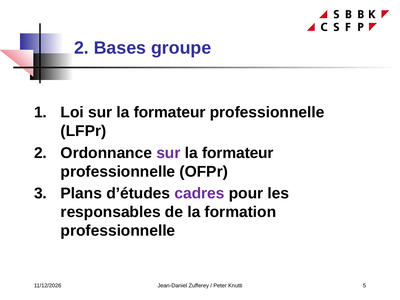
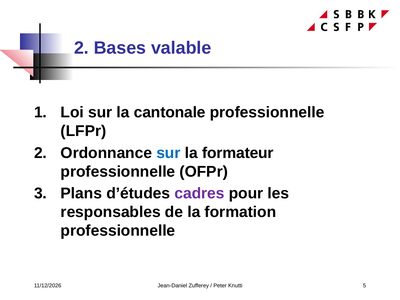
groupe: groupe -> valable
Loi sur la formateur: formateur -> cantonale
sur at (168, 153) colour: purple -> blue
